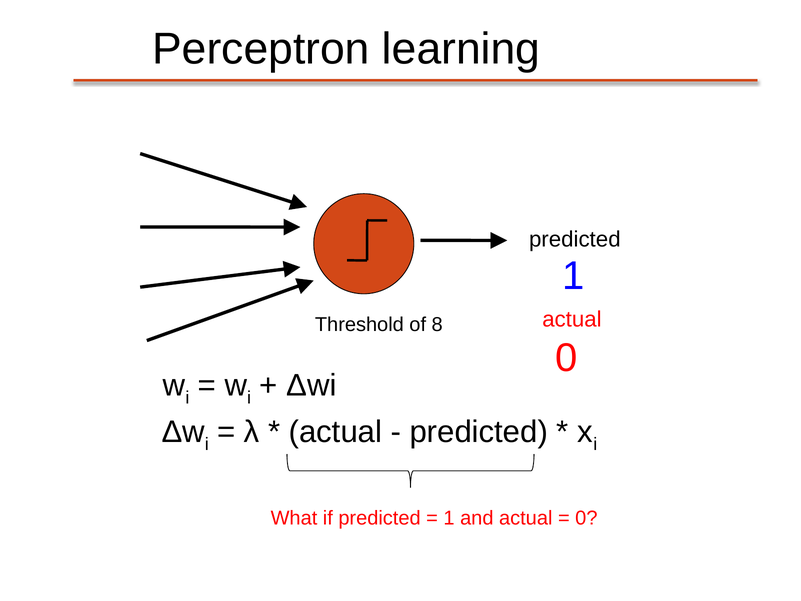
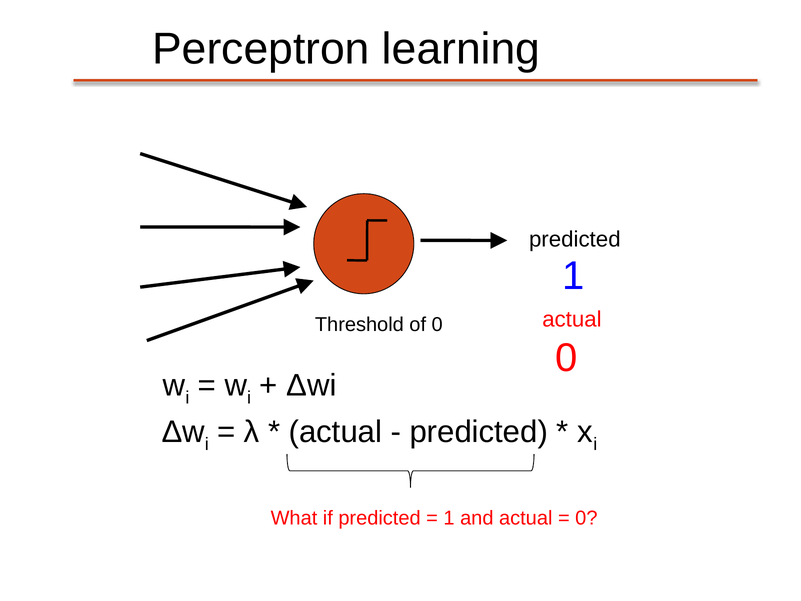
of 8: 8 -> 0
